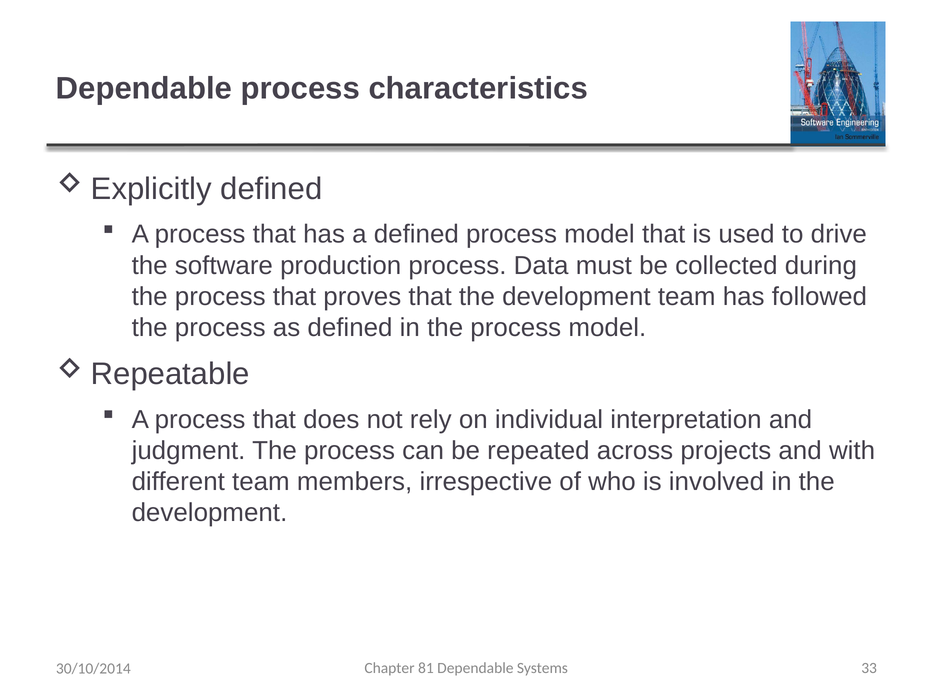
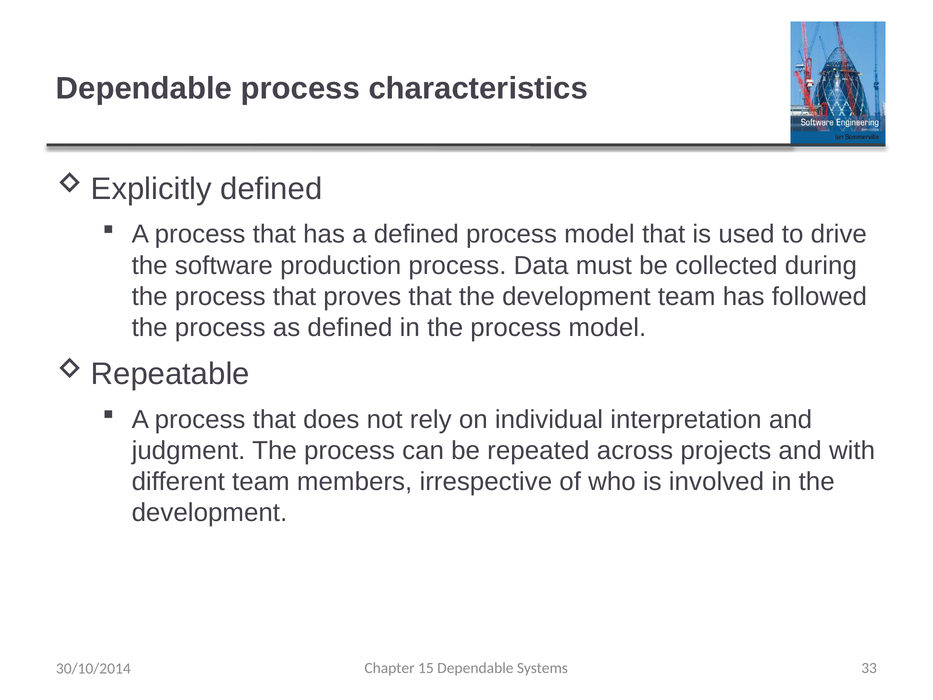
81: 81 -> 15
